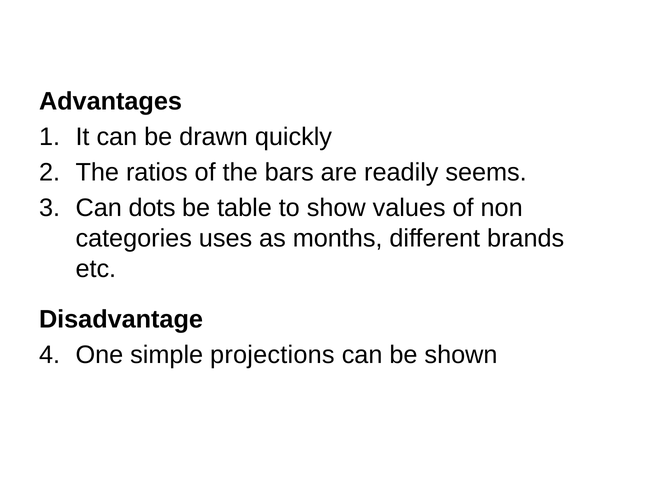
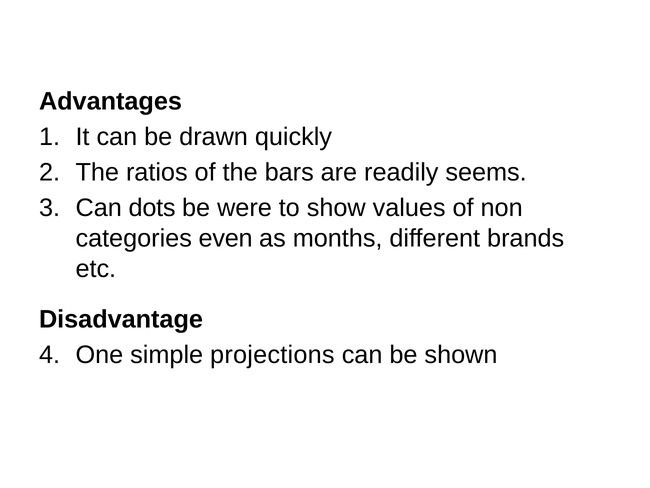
table: table -> were
uses: uses -> even
